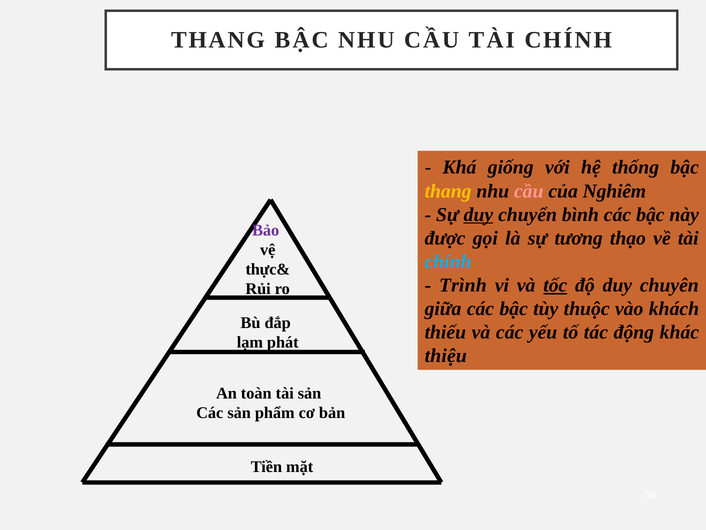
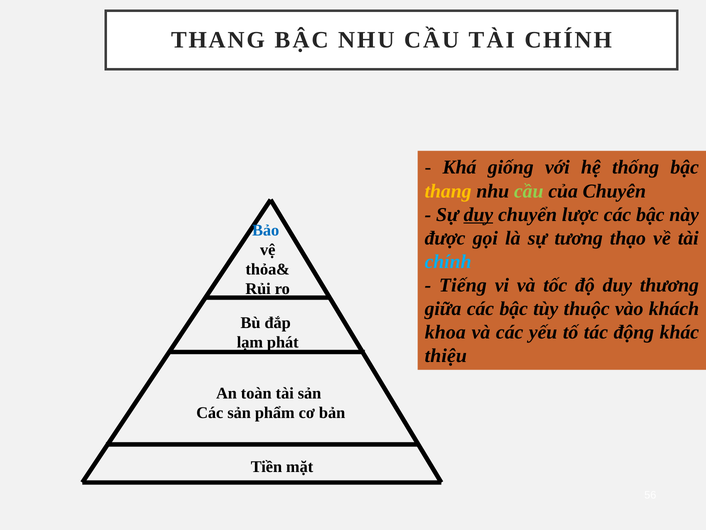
cầu at (529, 191) colour: pink -> light green
Nghiêm: Nghiêm -> Chuyên
bình: bình -> lược
Bảo colour: purple -> blue
thực&: thực& -> thỏa&
Trình: Trình -> Tiếng
tốc underline: present -> none
chuyên: chuyên -> thương
thiếu: thiếu -> khoa
